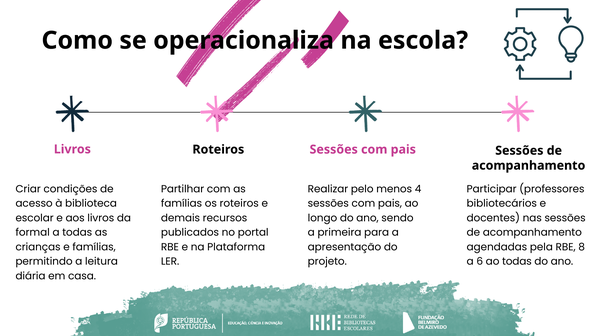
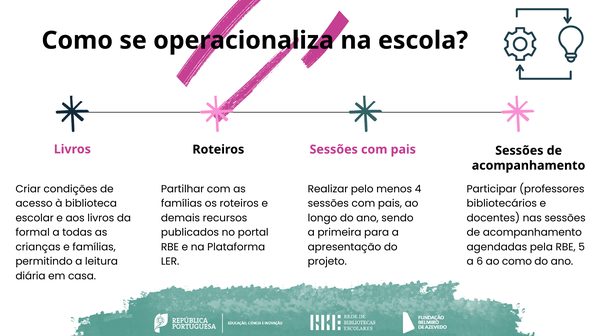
8: 8 -> 5
ao todas: todas -> como
